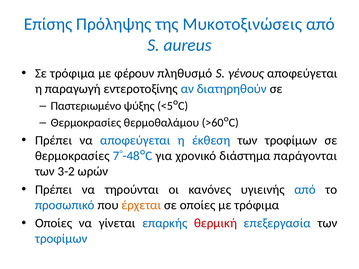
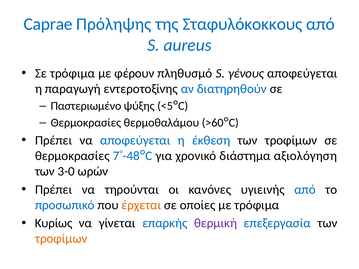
Επίσης: Επίσης -> Caprae
Μυκοτοξινώσεις: Μυκοτοξινώσεις -> Σταφυλόκοκκους
παράγονται: παράγονται -> αξιολόγηση
3-2: 3-2 -> 3-0
Οποίες at (54, 223): Οποίες -> Κυρίως
θερμική colour: red -> purple
τροφίμων at (61, 239) colour: blue -> orange
